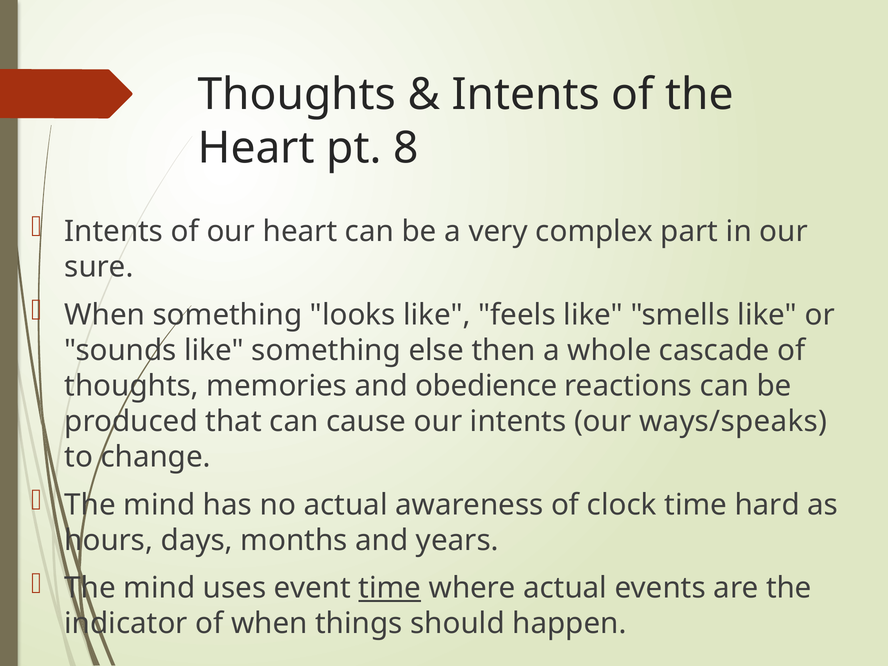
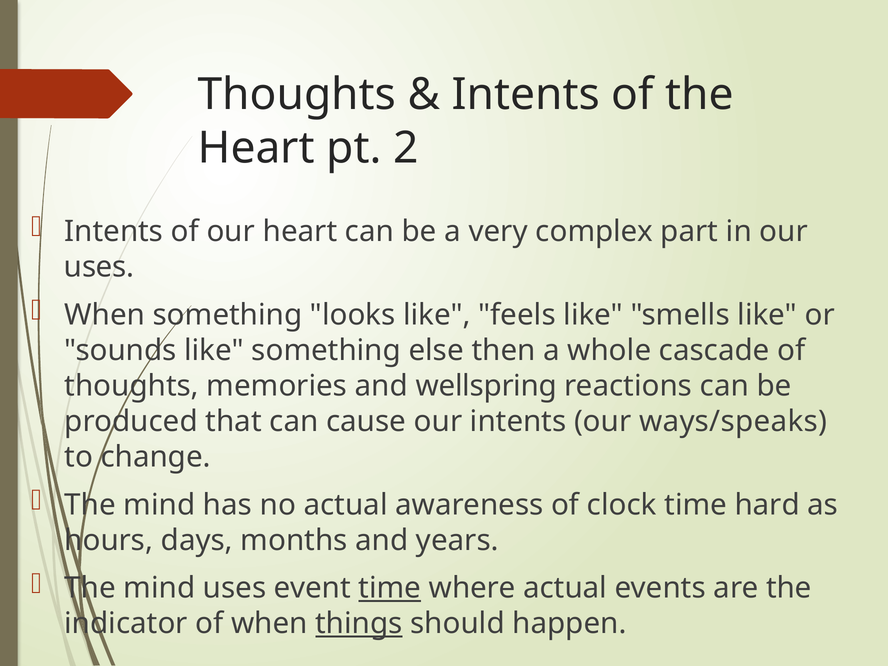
8: 8 -> 2
sure at (99, 267): sure -> uses
obedience: obedience -> wellspring
things underline: none -> present
